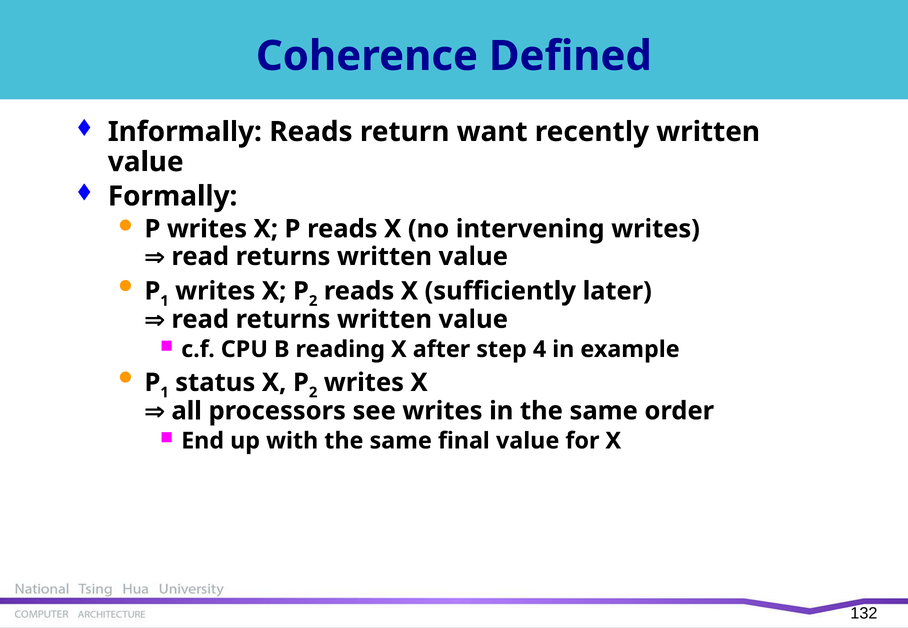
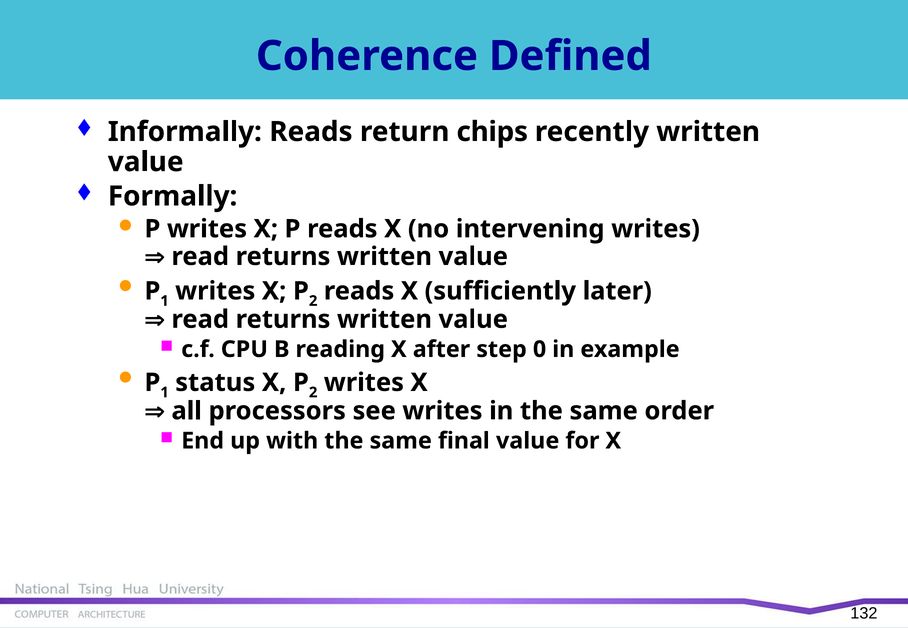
want: want -> chips
4: 4 -> 0
